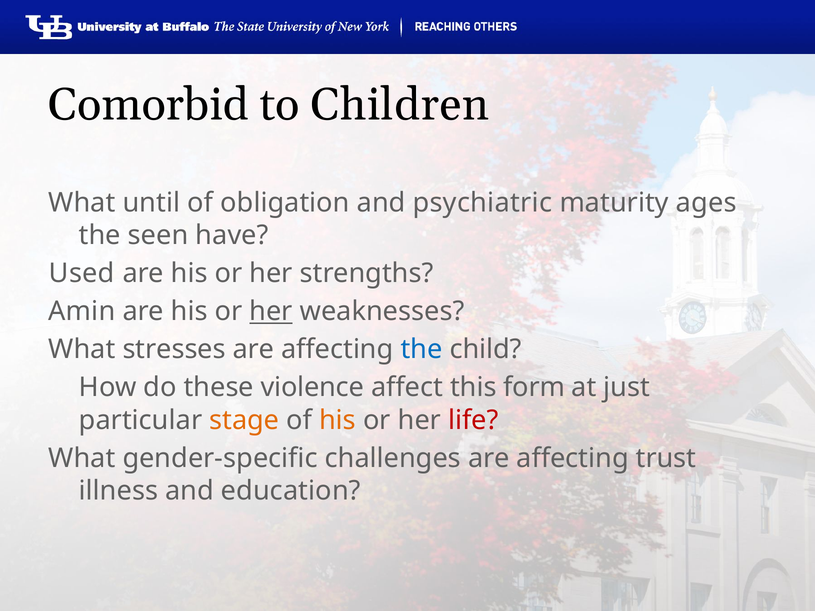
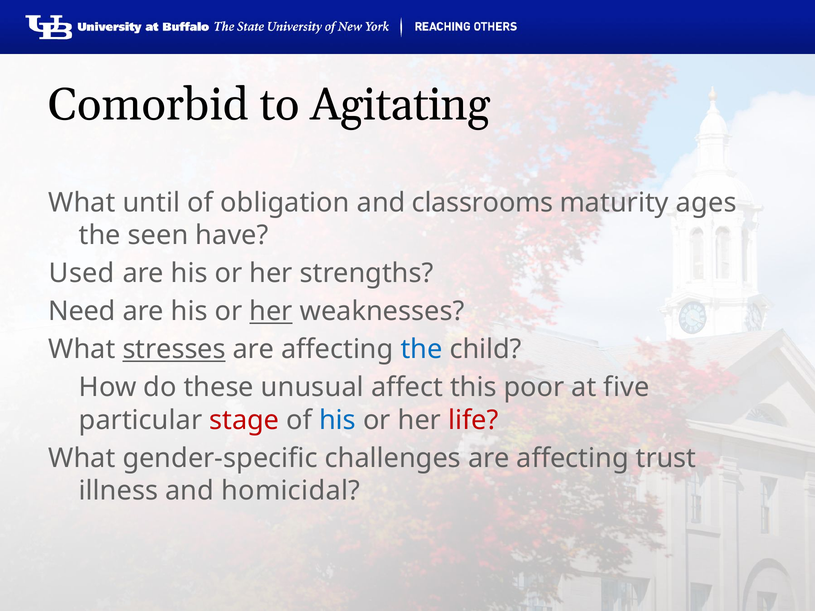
Children: Children -> Agitating
psychiatric: psychiatric -> classrooms
Amin: Amin -> Need
stresses underline: none -> present
violence: violence -> unusual
form: form -> poor
just: just -> five
stage colour: orange -> red
his at (338, 420) colour: orange -> blue
education: education -> homicidal
